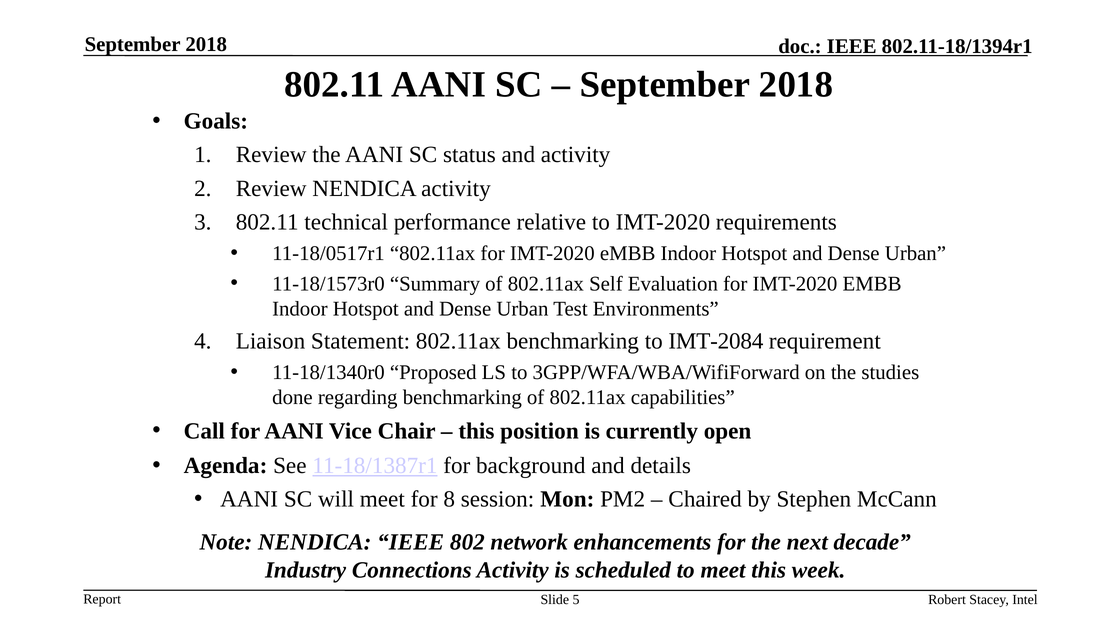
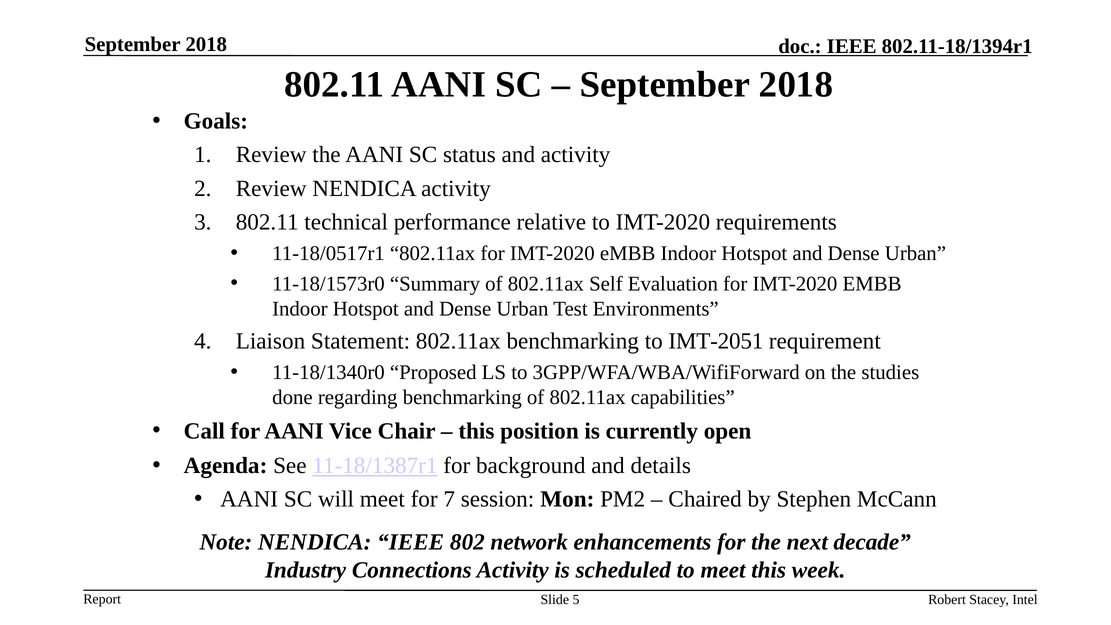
IMT-2084: IMT-2084 -> IMT-2051
8: 8 -> 7
